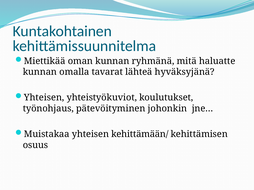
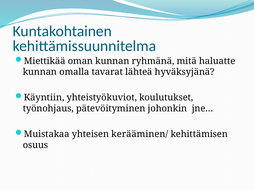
Yhteisen at (44, 98): Yhteisen -> Käyntiin
kehittämään/: kehittämään/ -> kerääminen/
